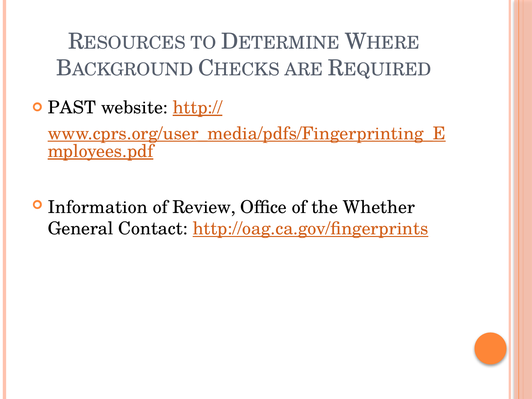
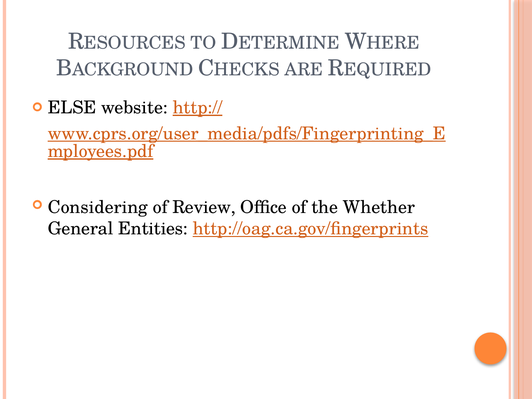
PAST: PAST -> ELSE
Information: Information -> Considering
Contact: Contact -> Entities
